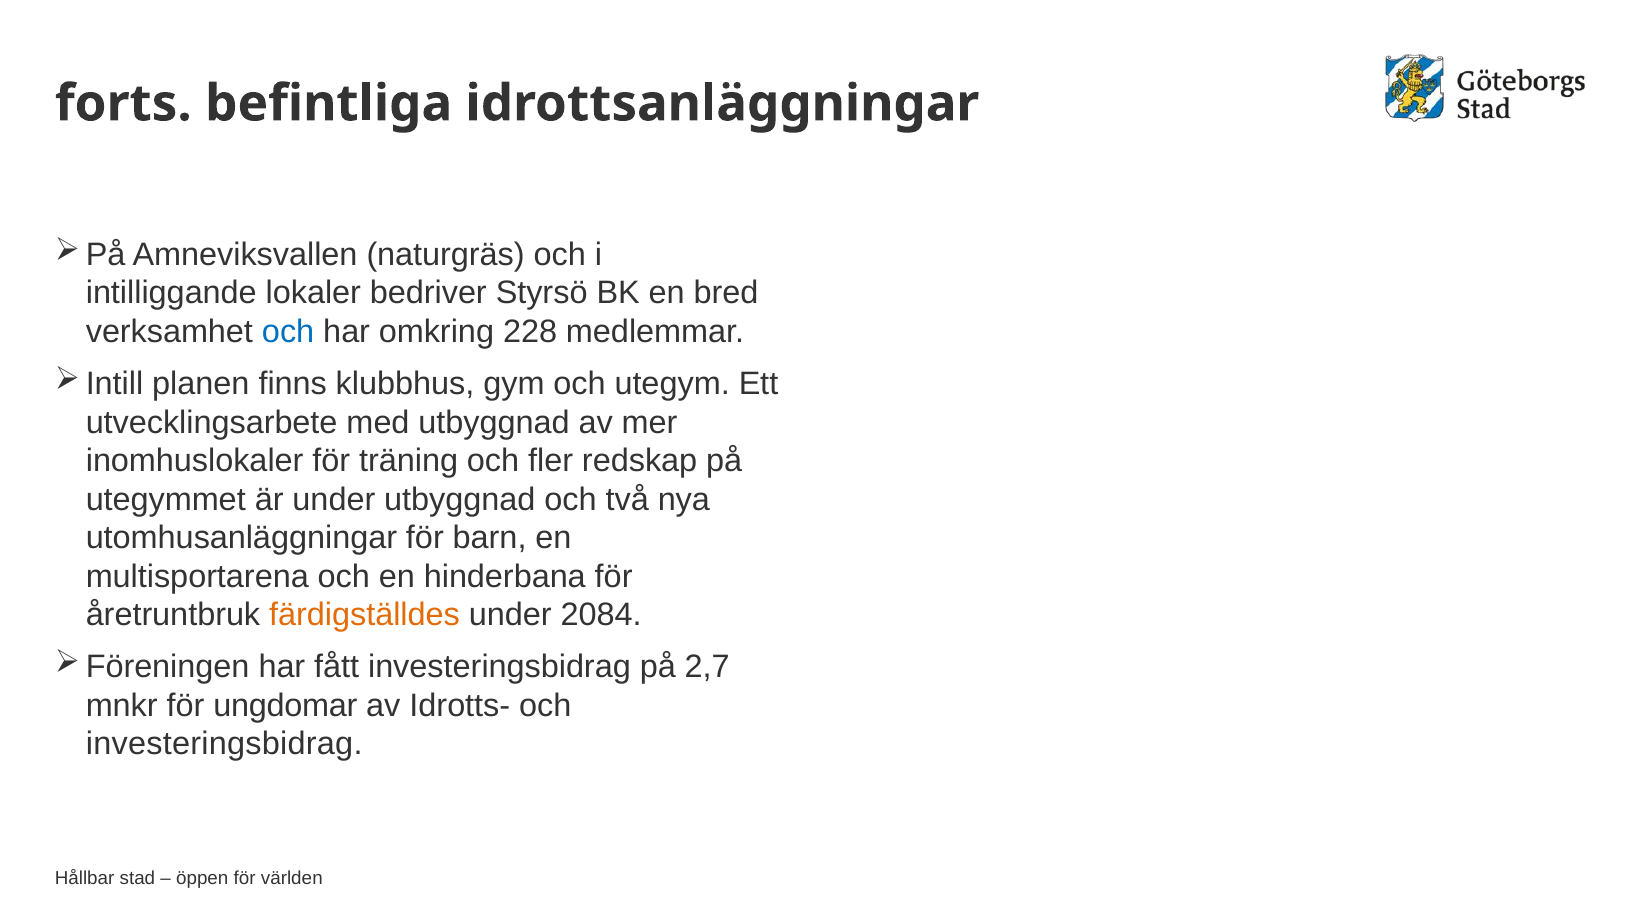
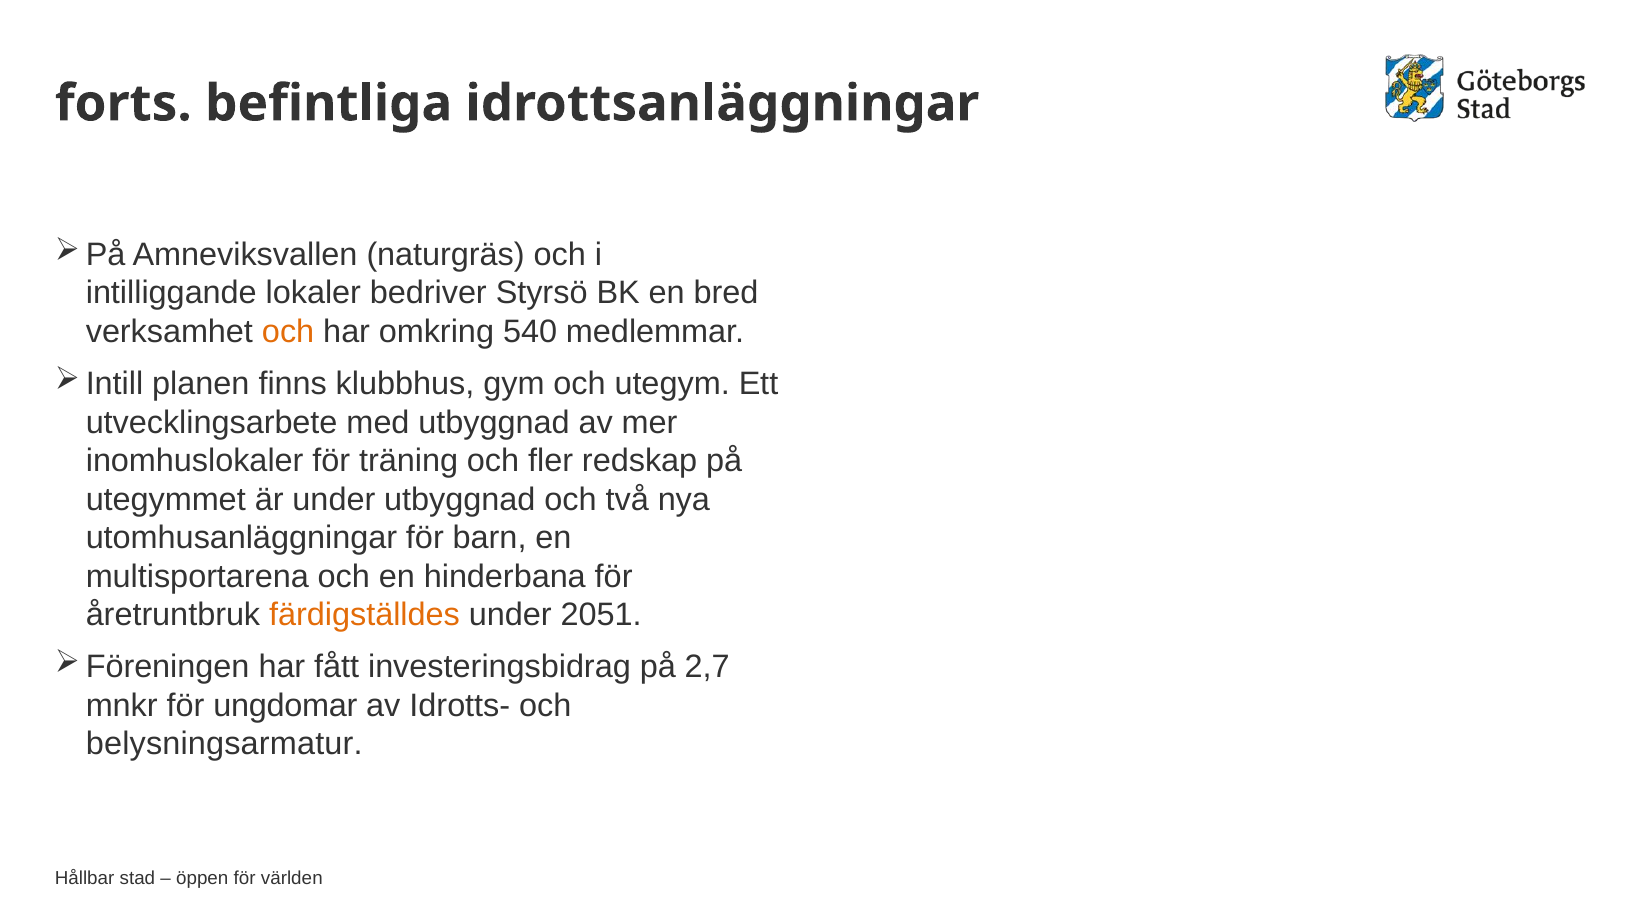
och at (288, 332) colour: blue -> orange
228: 228 -> 540
2084: 2084 -> 2051
investeringsbidrag at (224, 744): investeringsbidrag -> belysningsarmatur
